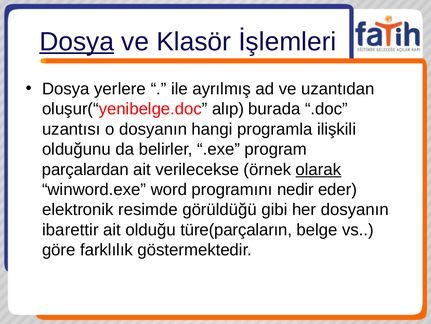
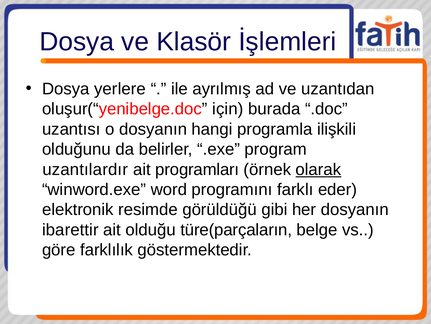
Dosya at (77, 42) underline: present -> none
alıp: alıp -> için
parçalardan: parçalardan -> uzantılardır
verilecekse: verilecekse -> programları
nedir: nedir -> farklı
